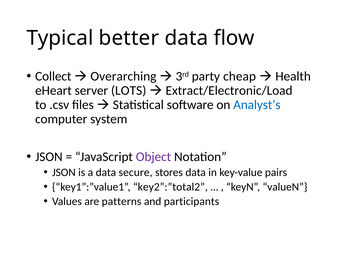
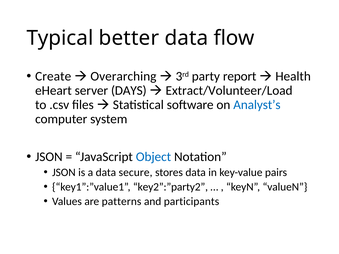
Collect: Collect -> Create
cheap: cheap -> report
LOTS: LOTS -> DAYS
Extract/Electronic/Load: Extract/Electronic/Load -> Extract/Volunteer/Load
Object colour: purple -> blue
key2”:”total2: key2”:”total2 -> key2”:”party2
